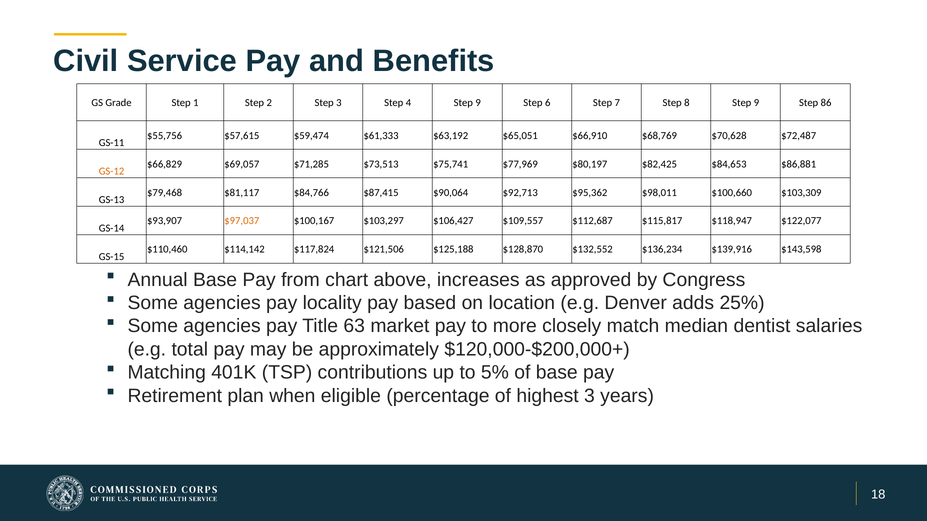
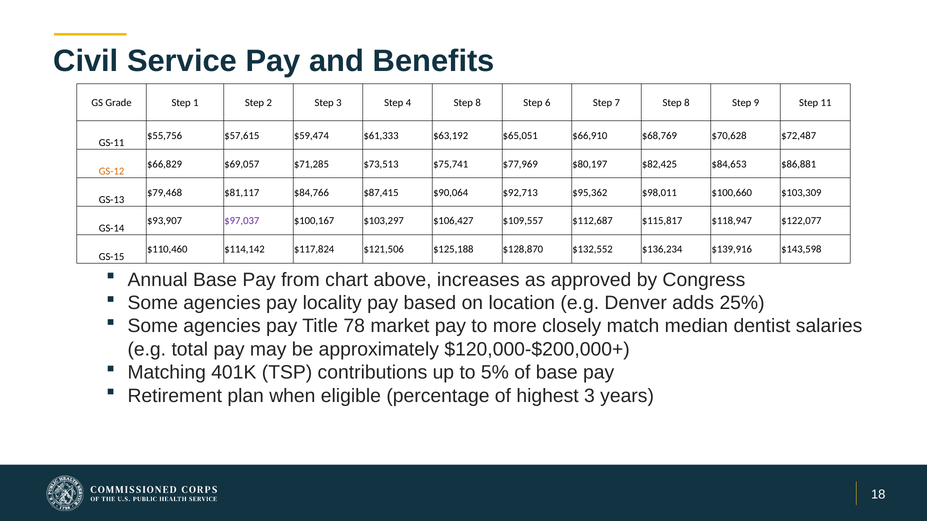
4 Step 9: 9 -> 8
86: 86 -> 11
$97,037 colour: orange -> purple
63: 63 -> 78
